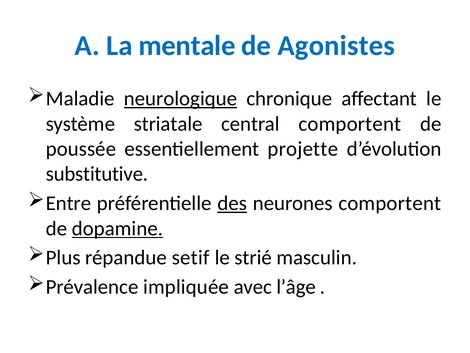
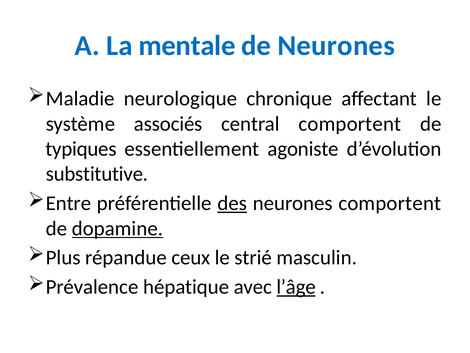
de Agonistes: Agonistes -> Neurones
neurologique underline: present -> none
striatale: striatale -> associés
poussée: poussée -> typiques
projette: projette -> agoniste
setif: setif -> ceux
impliquée: impliquée -> hépatique
l’âge underline: none -> present
